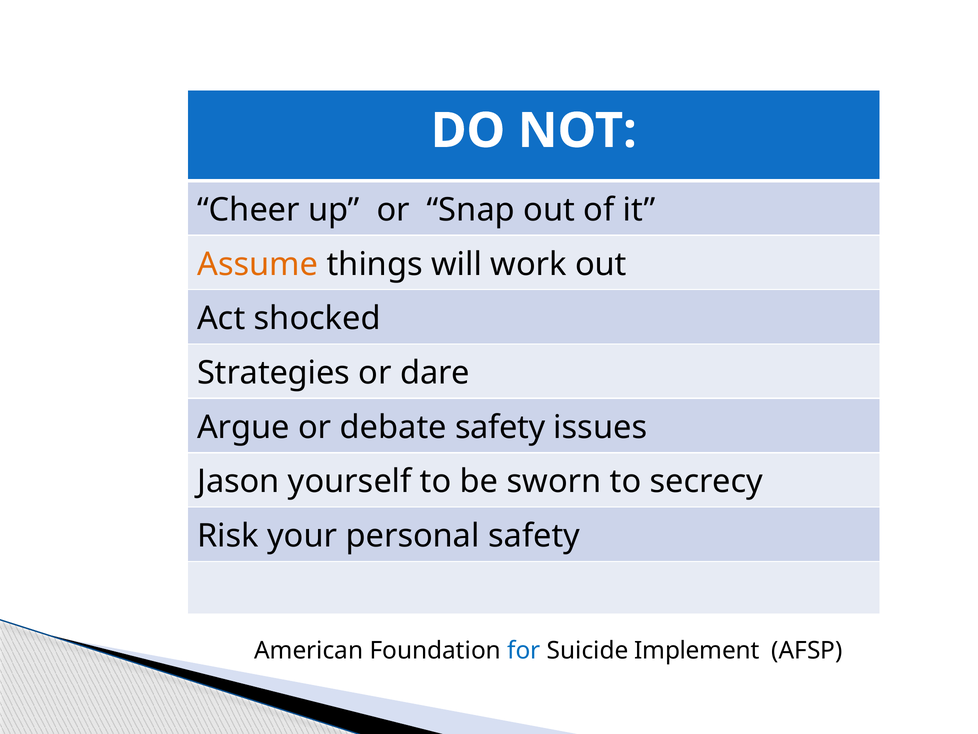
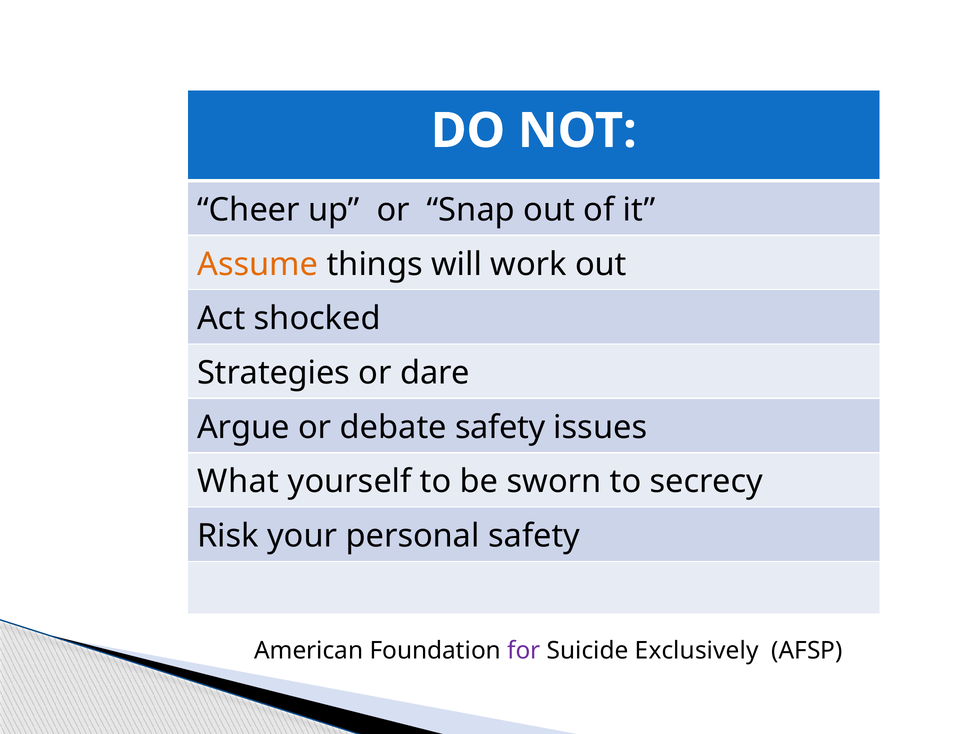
Jason: Jason -> What
for colour: blue -> purple
Implement: Implement -> Exclusively
